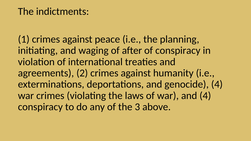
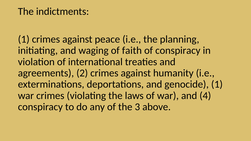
after: after -> faith
genocide 4: 4 -> 1
